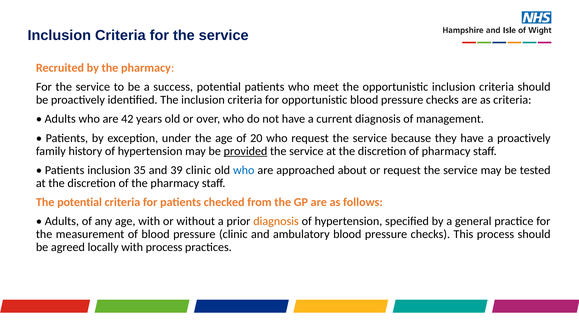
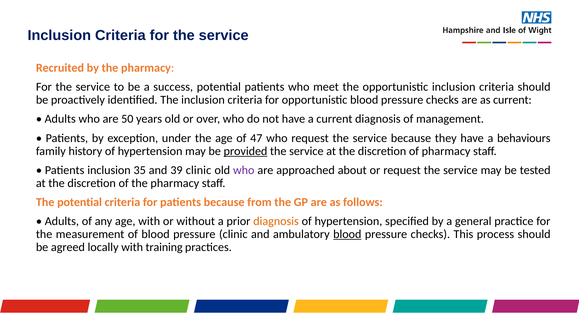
as criteria: criteria -> current
42: 42 -> 50
20: 20 -> 47
a proactively: proactively -> behaviours
who at (244, 170) colour: blue -> purple
patients checked: checked -> because
blood at (347, 235) underline: none -> present
with process: process -> training
